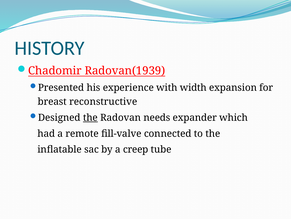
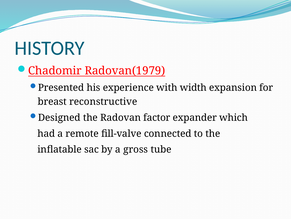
Radovan(1939: Radovan(1939 -> Radovan(1979
the at (90, 117) underline: present -> none
needs: needs -> factor
creep: creep -> gross
